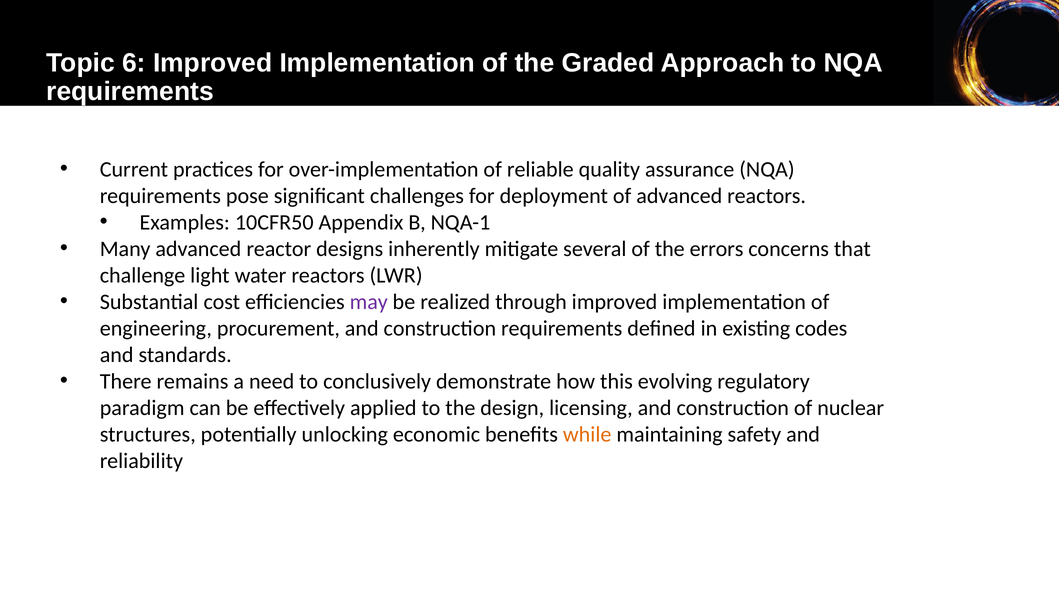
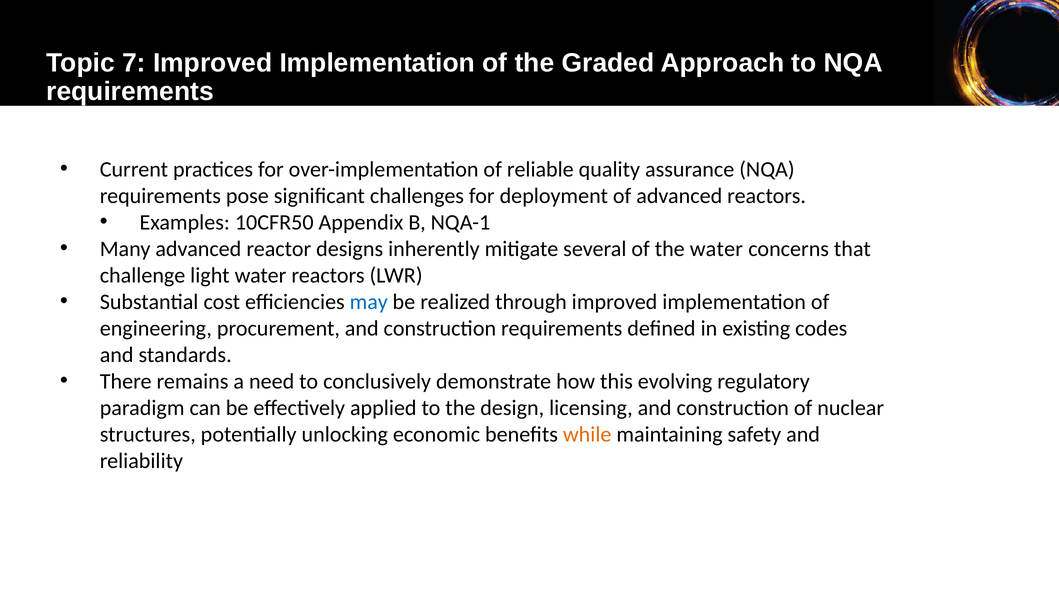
6: 6 -> 7
the errors: errors -> water
may colour: purple -> blue
